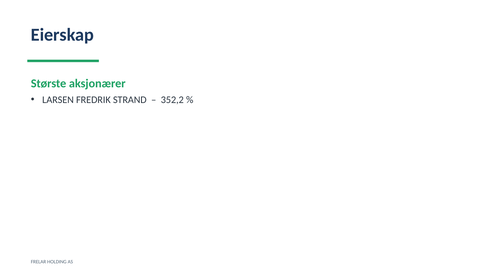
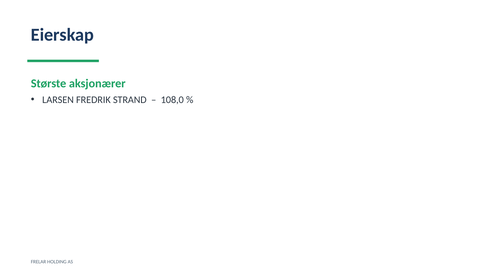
352,2: 352,2 -> 108,0
